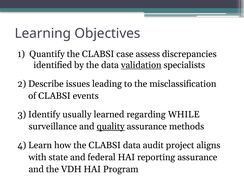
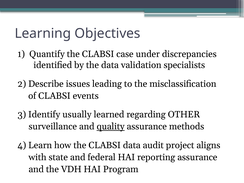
assess: assess -> under
validation underline: present -> none
WHILE: WHILE -> OTHER
